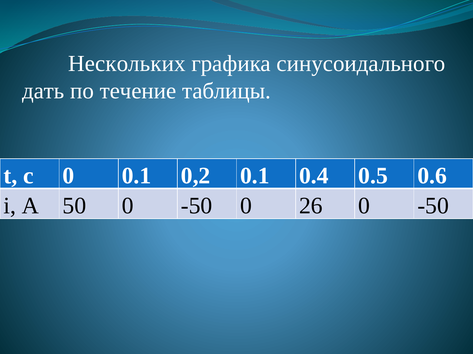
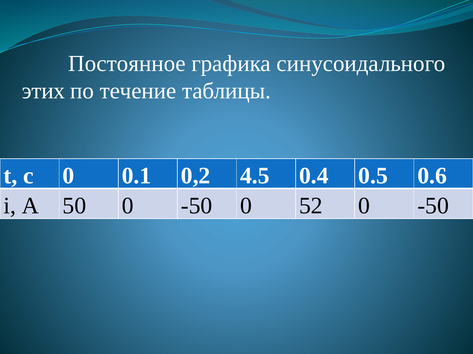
Нескольких: Нескольких -> Постоянное
дать: дать -> этих
0,2 0.1: 0.1 -> 4.5
26: 26 -> 52
